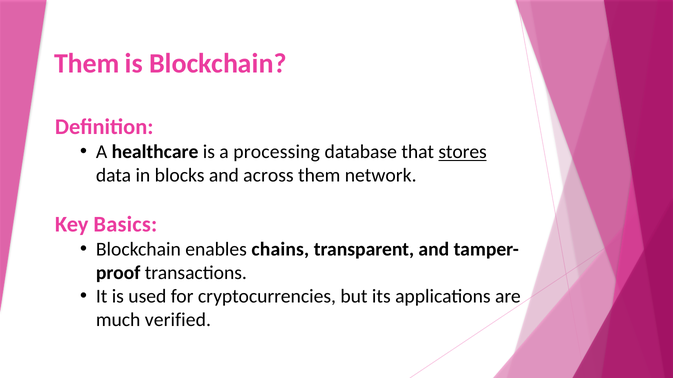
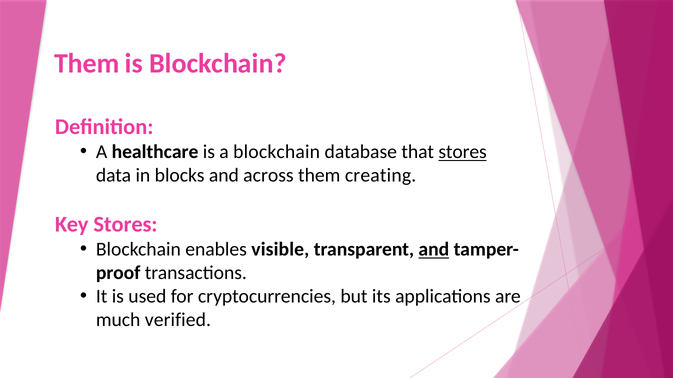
a processing: processing -> blockchain
network: network -> creating
Key Basics: Basics -> Stores
chains: chains -> visible
and at (434, 250) underline: none -> present
